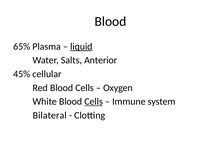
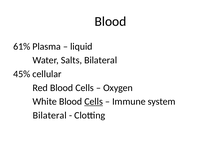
65%: 65% -> 61%
liquid underline: present -> none
Salts Anterior: Anterior -> Bilateral
